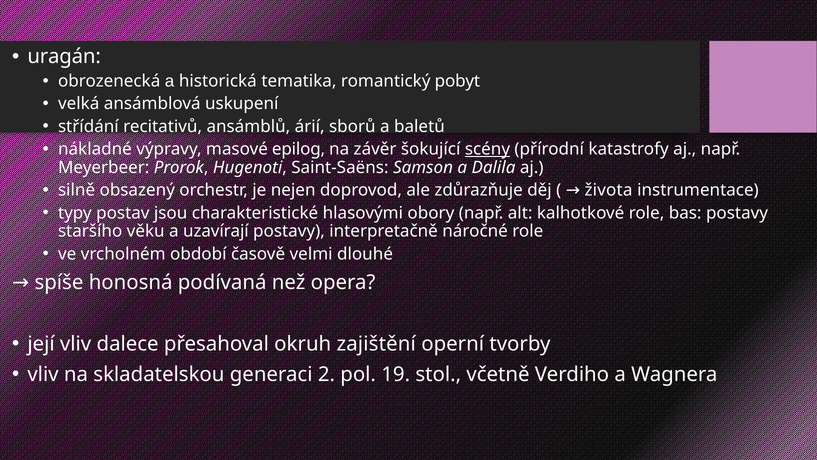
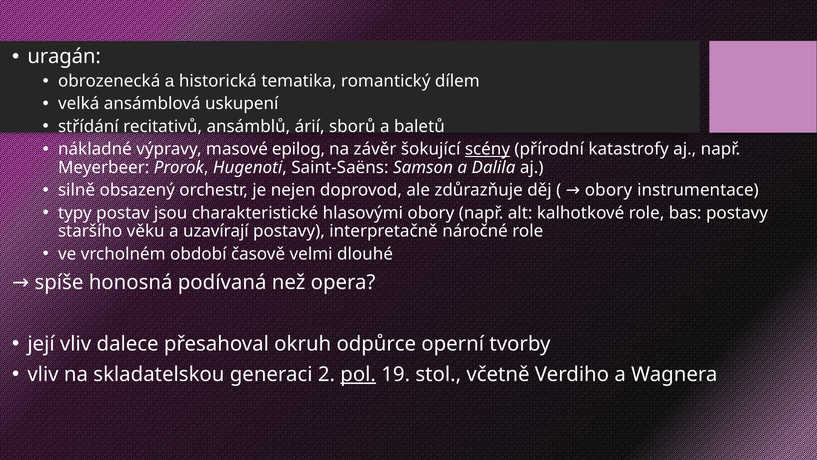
pobyt: pobyt -> dílem
života at (609, 190): života -> obory
zajištění: zajištění -> odpůrce
pol underline: none -> present
